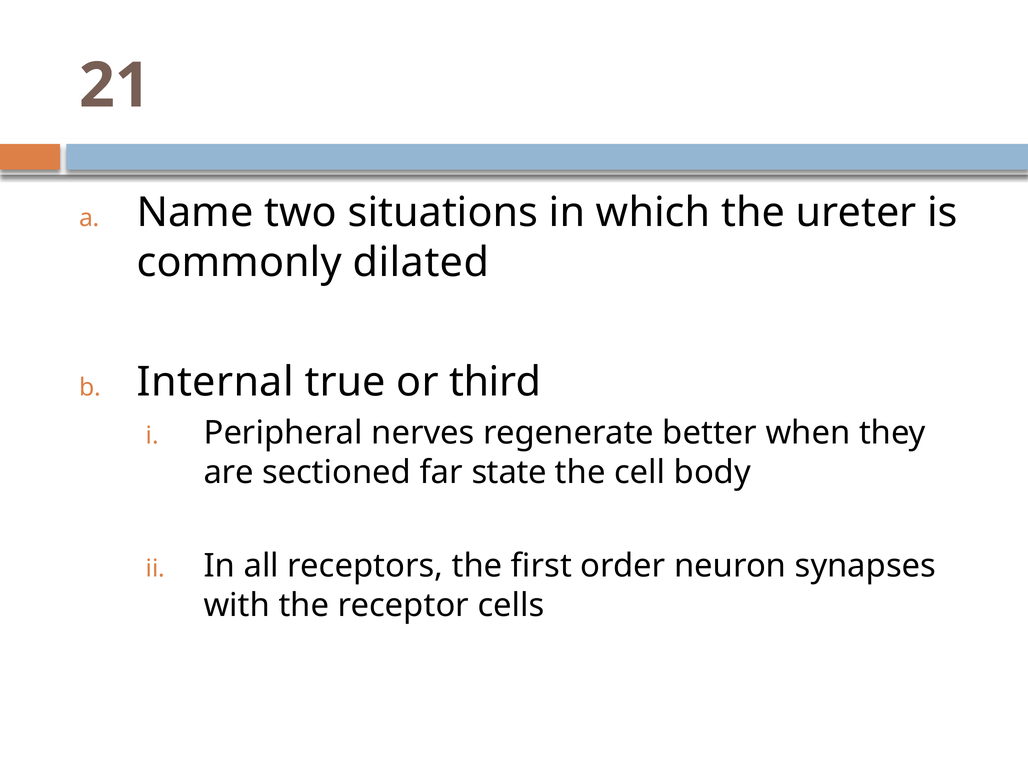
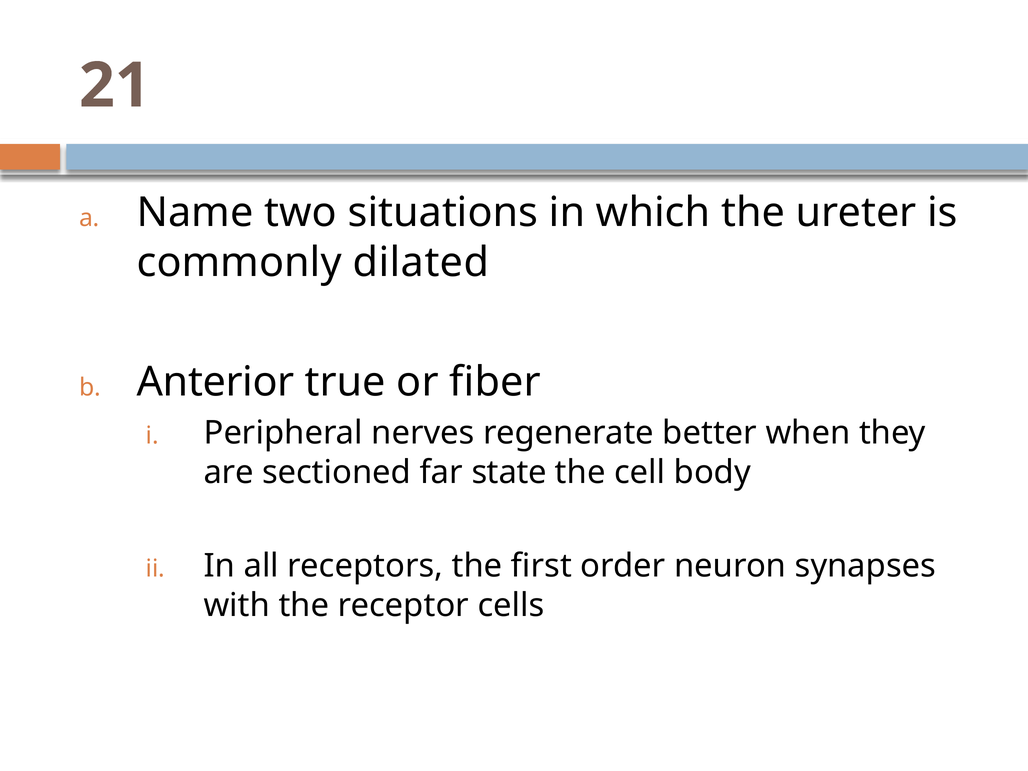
Internal: Internal -> Anterior
third: third -> fiber
